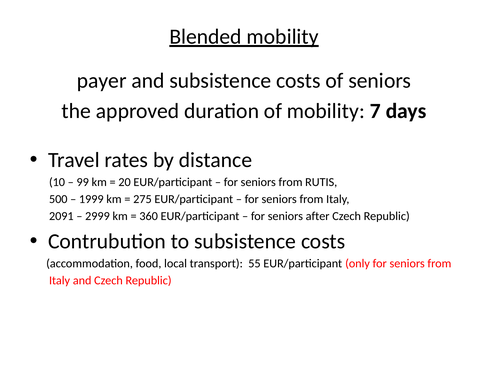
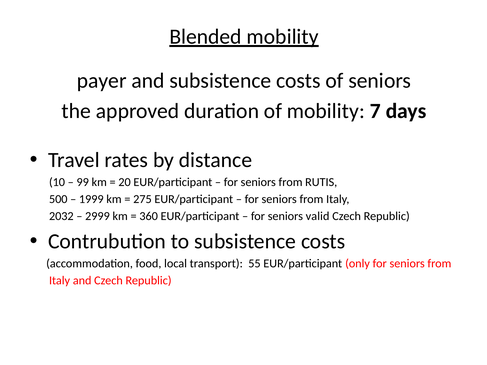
2091: 2091 -> 2032
after: after -> valid
